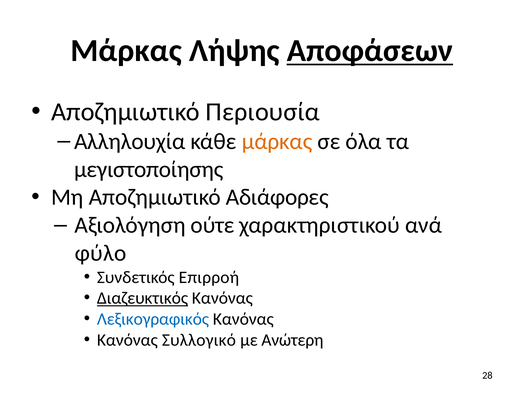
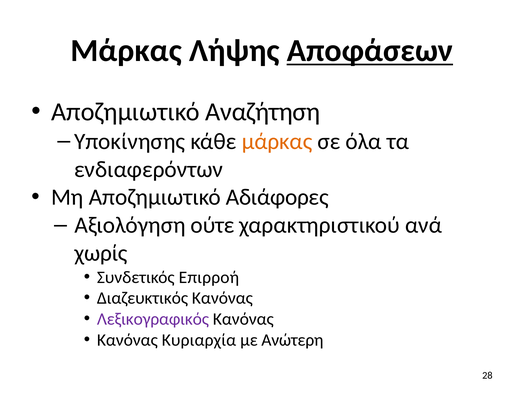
Περιουσία: Περιουσία -> Αναζήτηση
Αλληλουχία: Αλληλουχία -> Υποκίνησης
μεγιστοποίησης: μεγιστοποίησης -> ενδιαφερόντων
φύλο: φύλο -> χωρίς
Διαζευκτικός underline: present -> none
Λεξικογραφικός colour: blue -> purple
Συλλογικό: Συλλογικό -> Κυριαρχία
